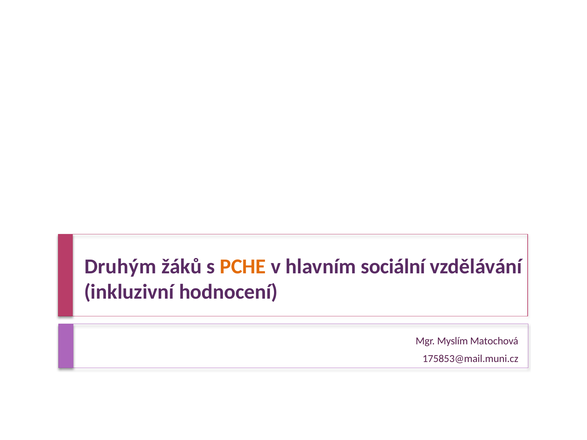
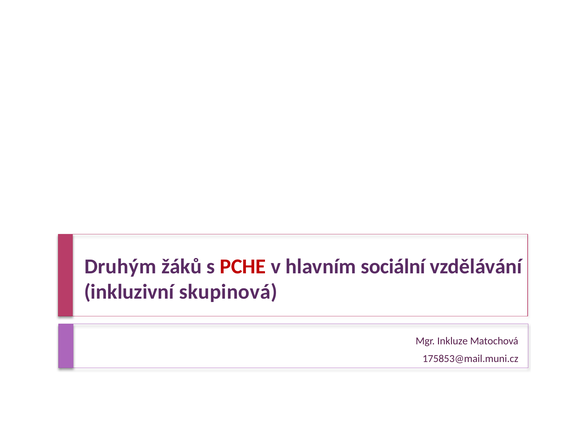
PCHE colour: orange -> red
hodnocení: hodnocení -> skupinová
Myslím: Myslím -> Inkluze
